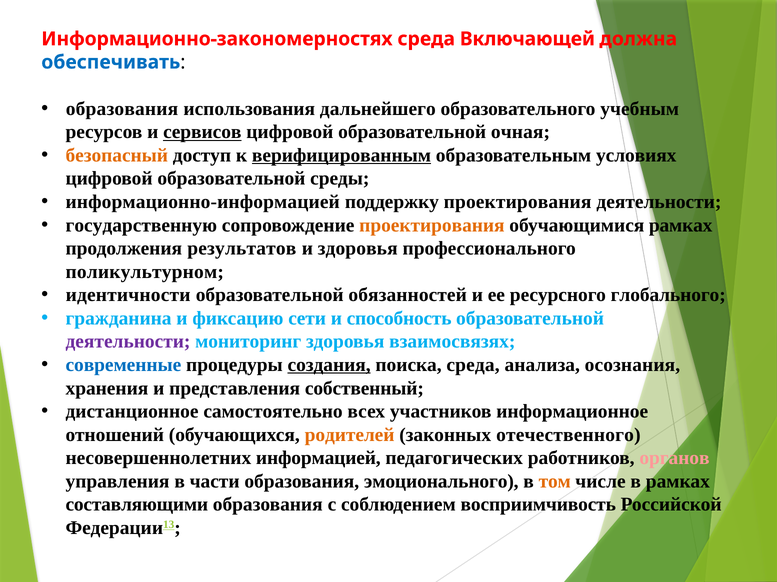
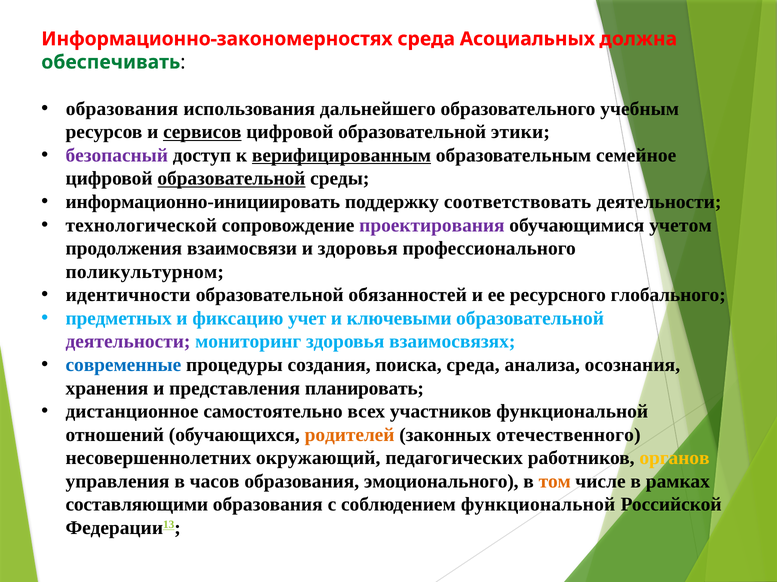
Включающей: Включающей -> Асоциальных
обеспечивать colour: blue -> green
очная: очная -> этики
безопасный colour: orange -> purple
условиях: условиях -> семейное
образовательной at (231, 179) underline: none -> present
информационно-информацией: информационно-информацией -> информационно-инициировать
поддержку проектирования: проектирования -> соответствовать
государственную: государственную -> технологической
проектирования at (432, 225) colour: orange -> purple
обучающимися рамках: рамках -> учетом
результатов: результатов -> взаимосвязи
гражданина: гражданина -> предметных
сети: сети -> учет
способность: способность -> ключевыми
создания underline: present -> none
собственный: собственный -> планировать
участников информационное: информационное -> функциональной
информацией: информацией -> окружающий
органов colour: pink -> yellow
части: части -> часов
соблюдением восприимчивость: восприимчивость -> функциональной
